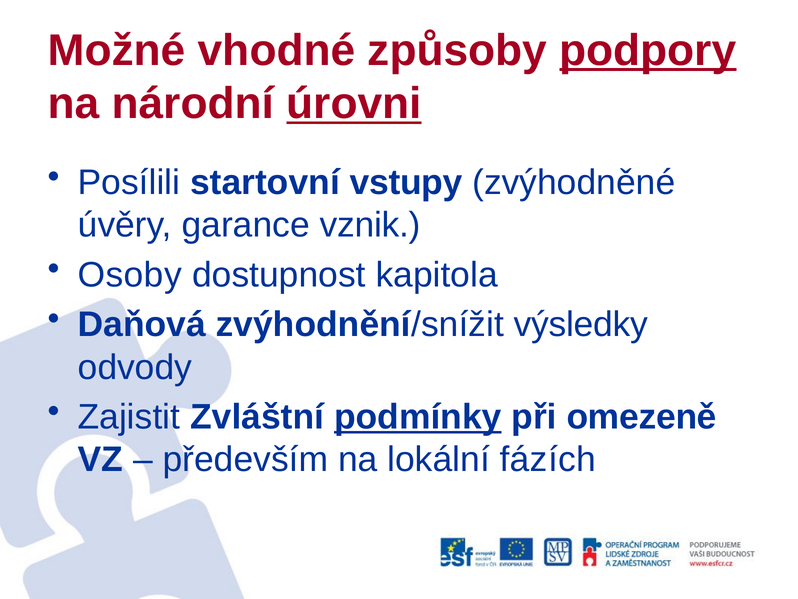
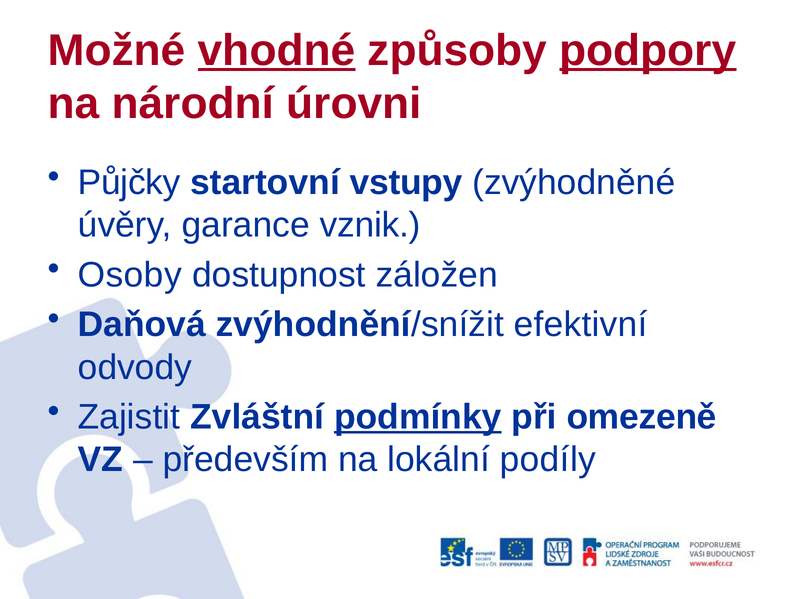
vhodné underline: none -> present
úrovni underline: present -> none
Posílili: Posílili -> Půjčky
kapitola: kapitola -> záložen
výsledky: výsledky -> efektivní
fázích: fázích -> podíly
